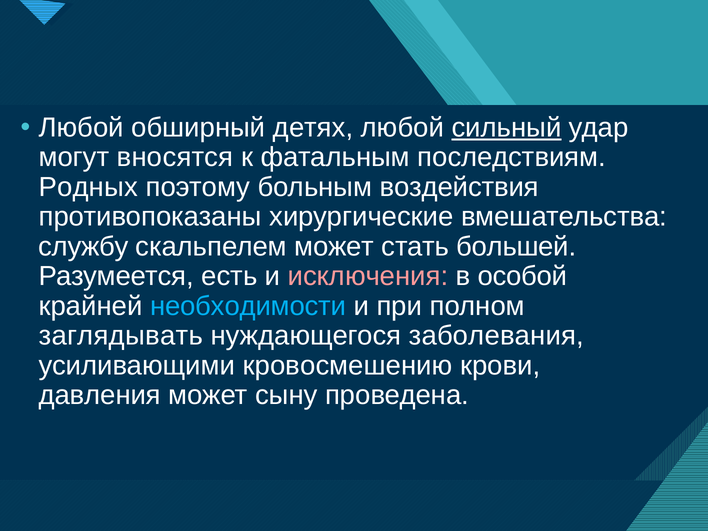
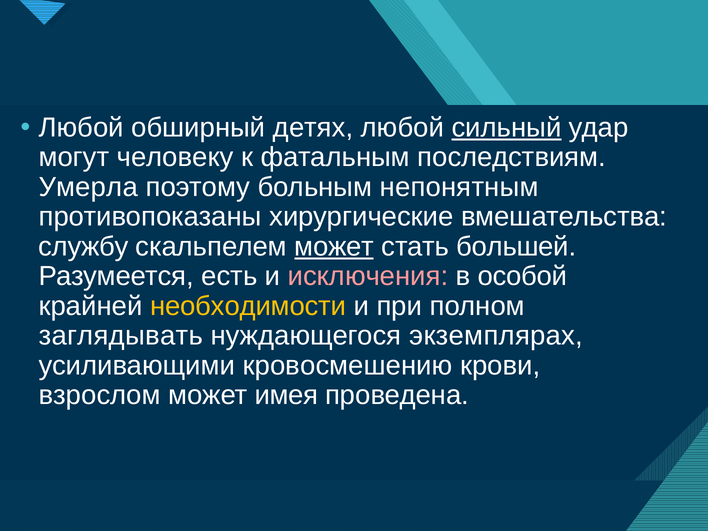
вносятся: вносятся -> человеку
Родных: Родных -> Умерла
воздействия: воздействия -> непонятным
может at (334, 247) underline: none -> present
необходимости colour: light blue -> yellow
заболевания: заболевания -> экземплярах
давления: давления -> взрослом
сыну: сыну -> имея
